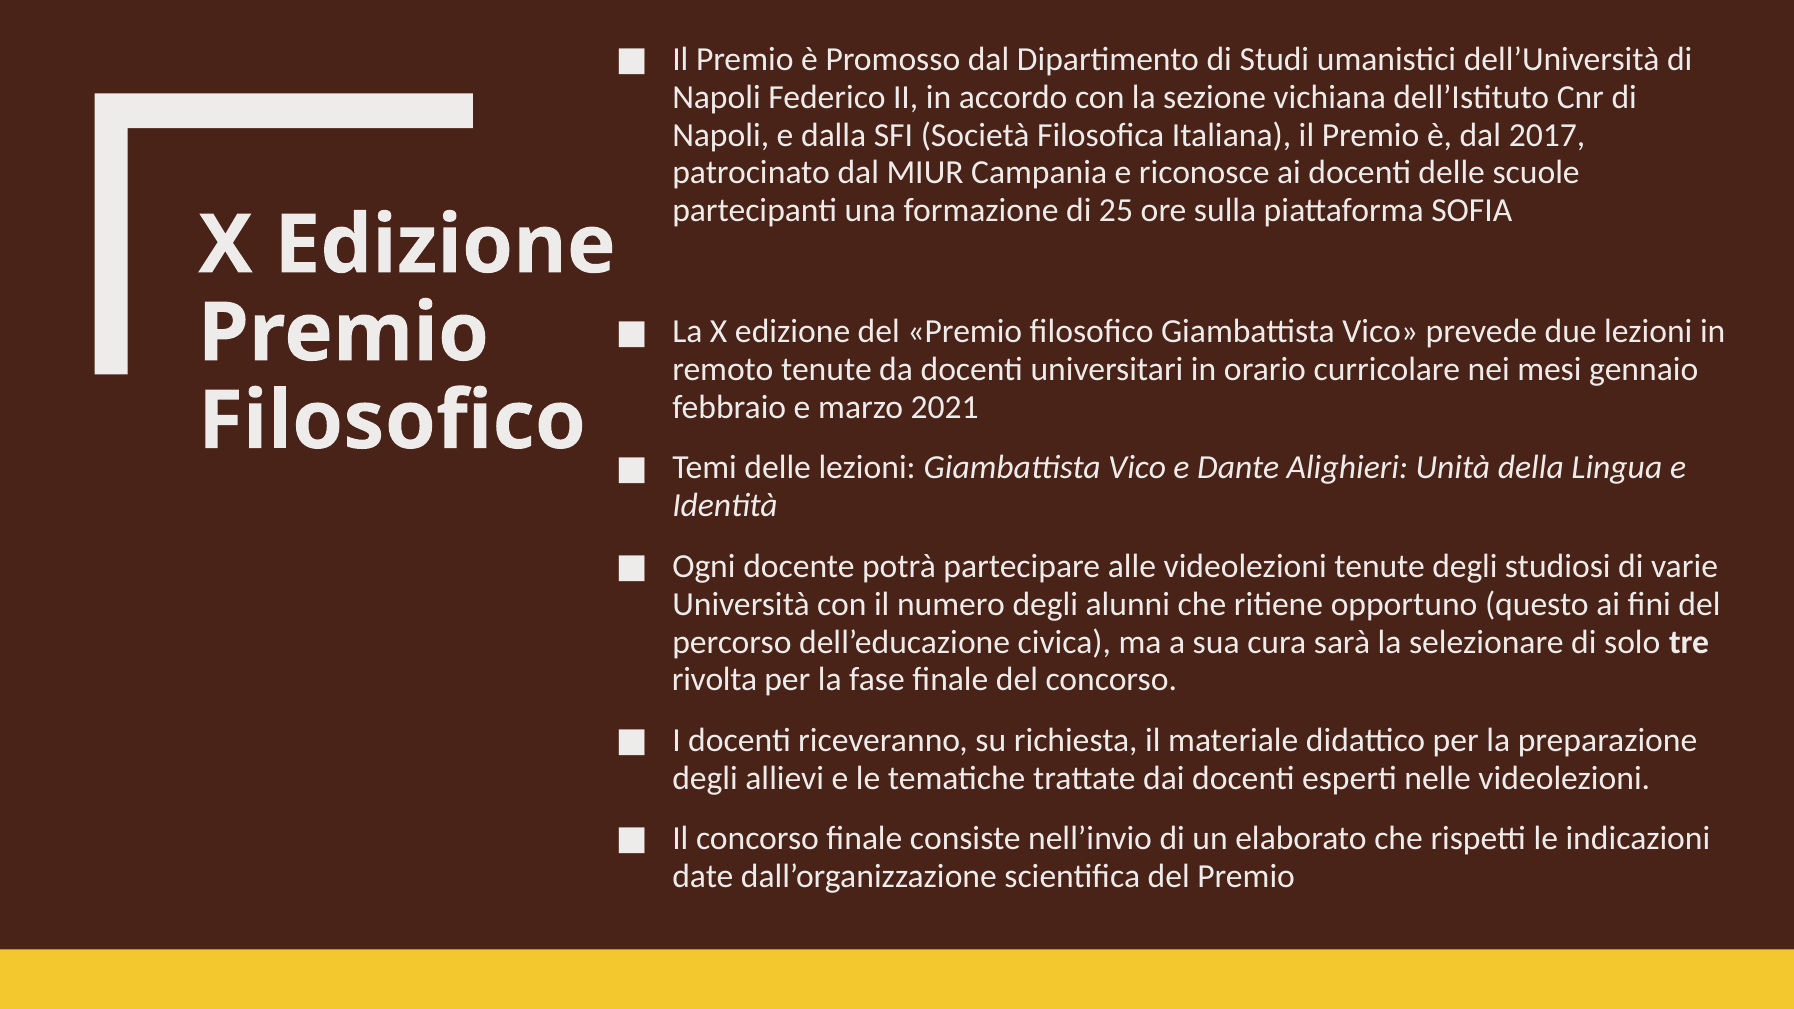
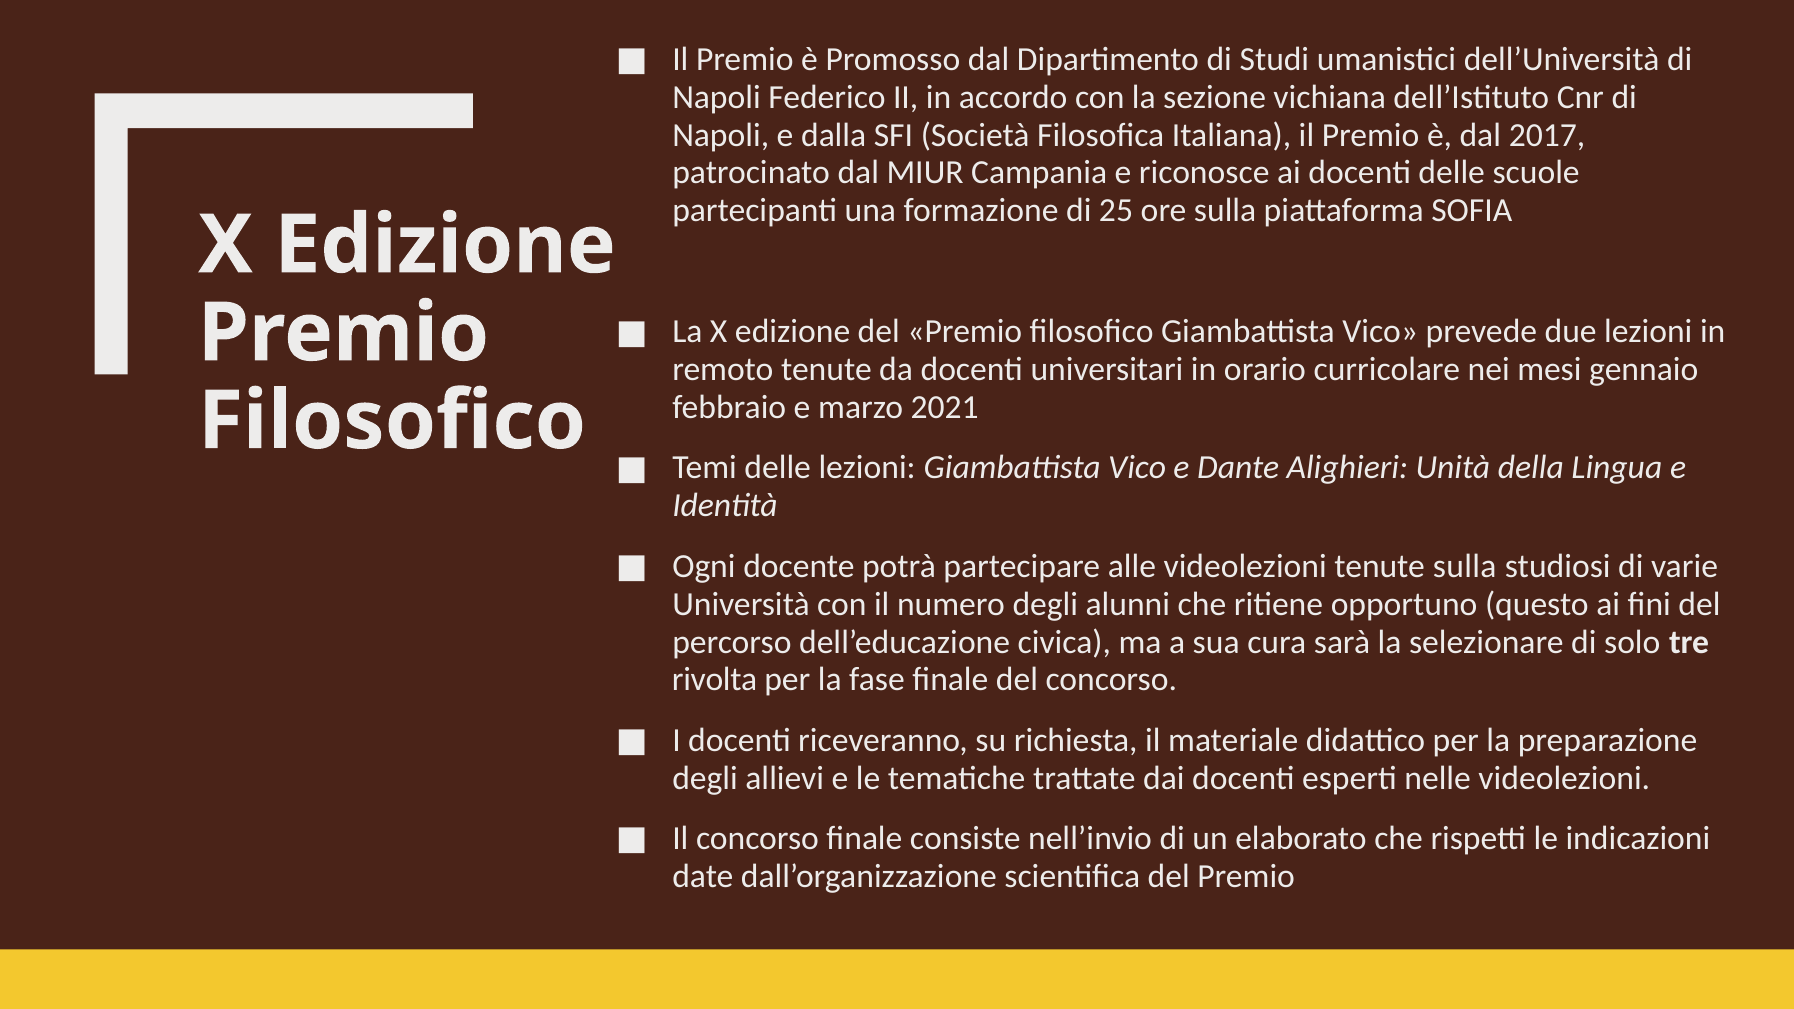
tenute degli: degli -> sulla
